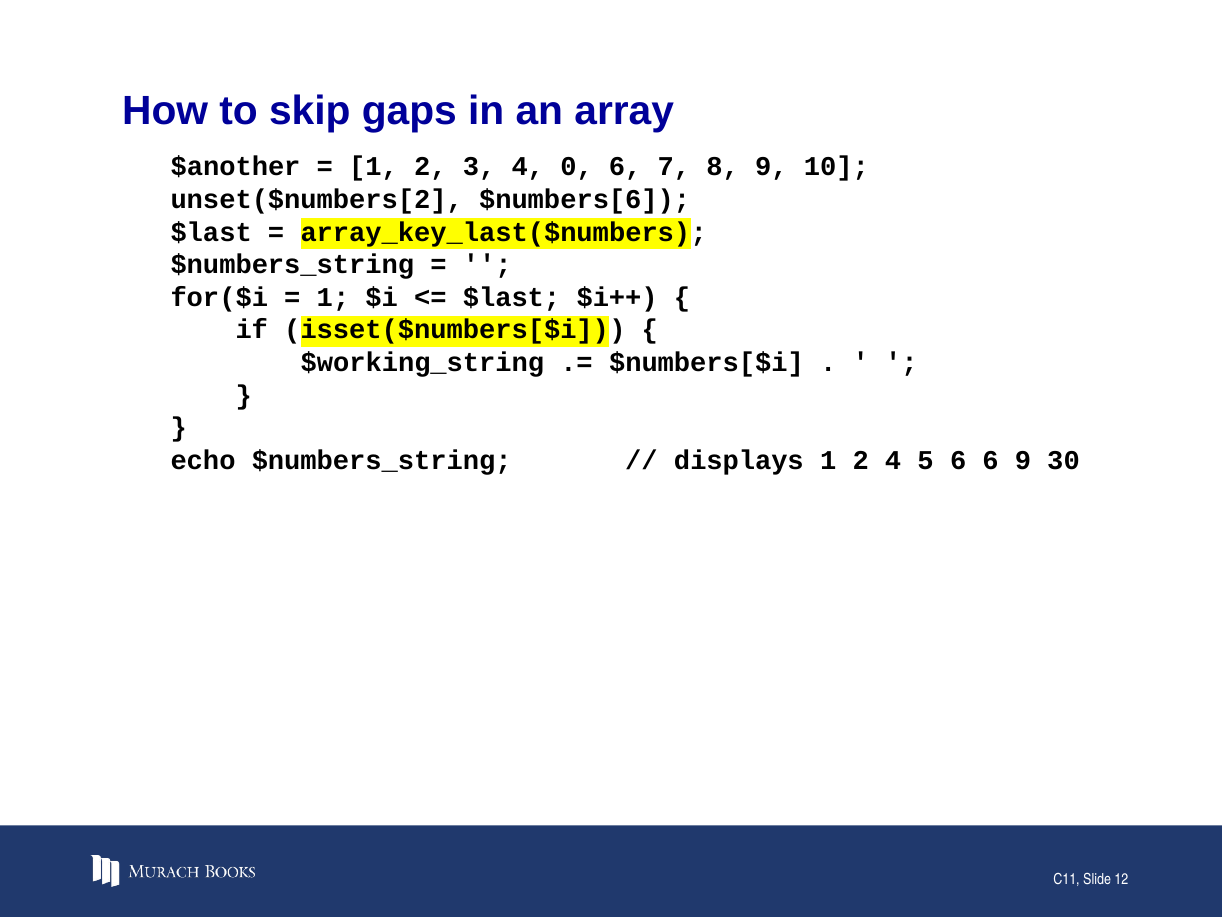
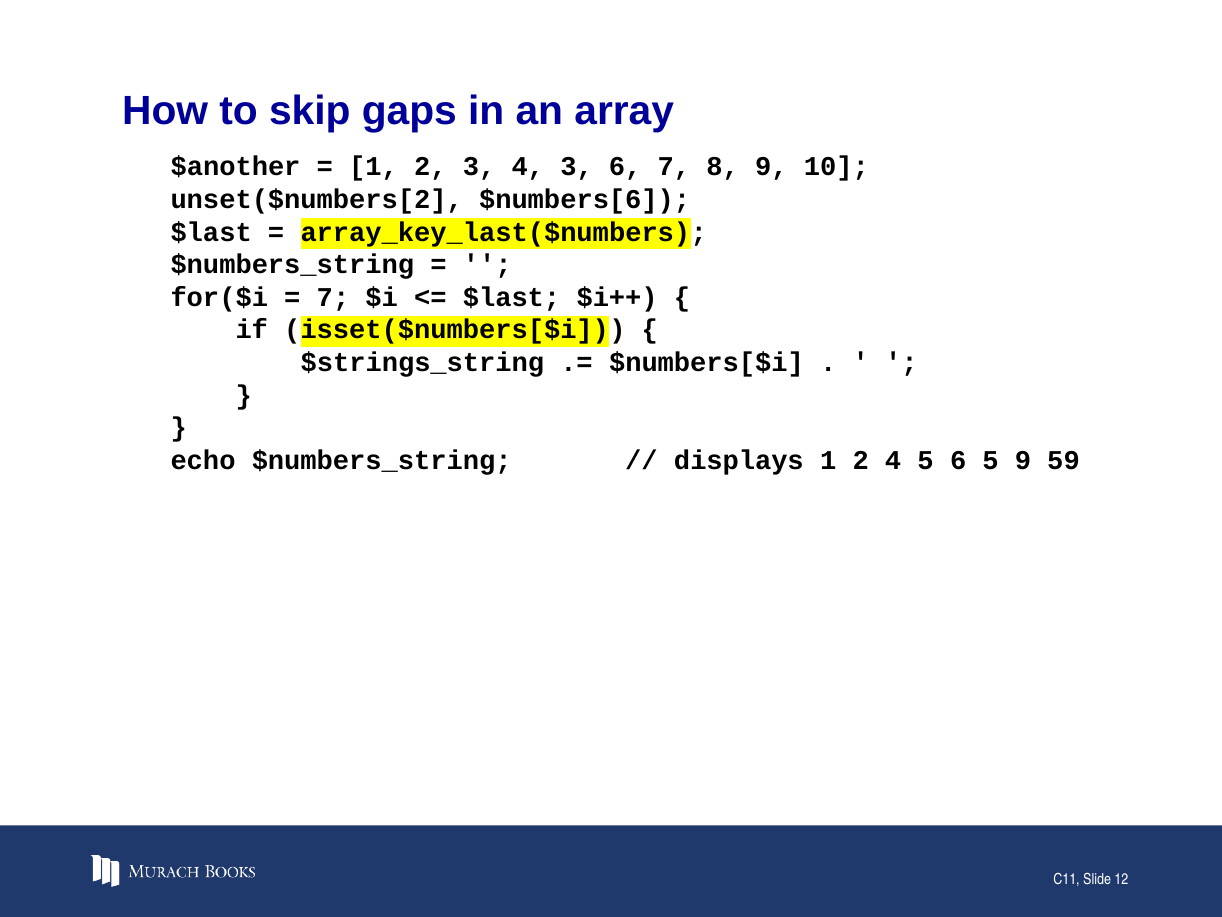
4 0: 0 -> 3
1 at (333, 297): 1 -> 7
$working_string: $working_string -> $strings_string
6 6: 6 -> 5
30: 30 -> 59
